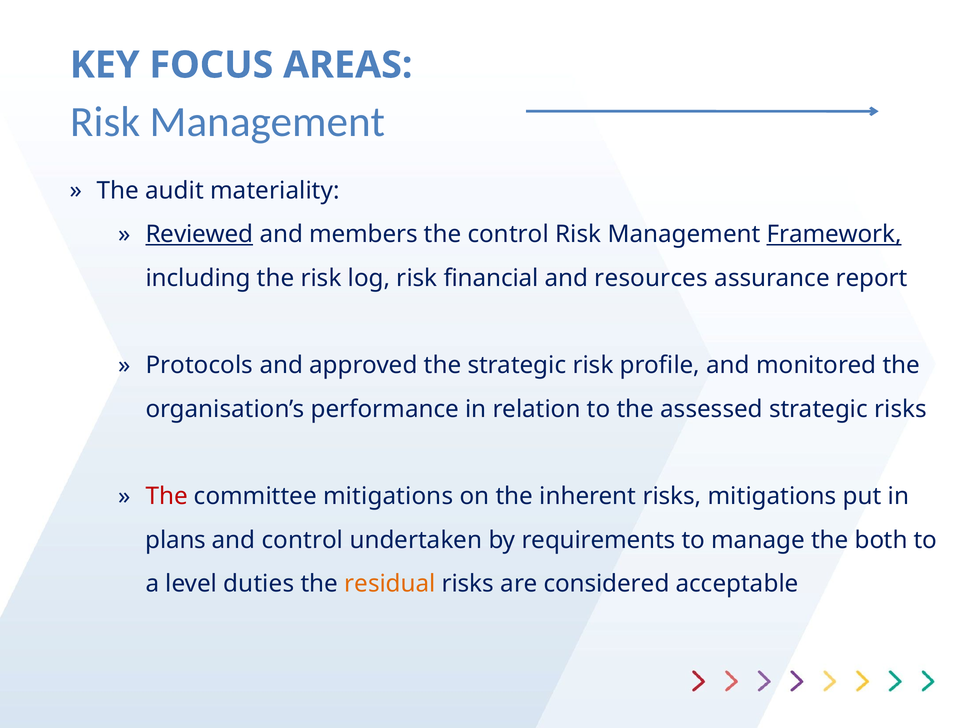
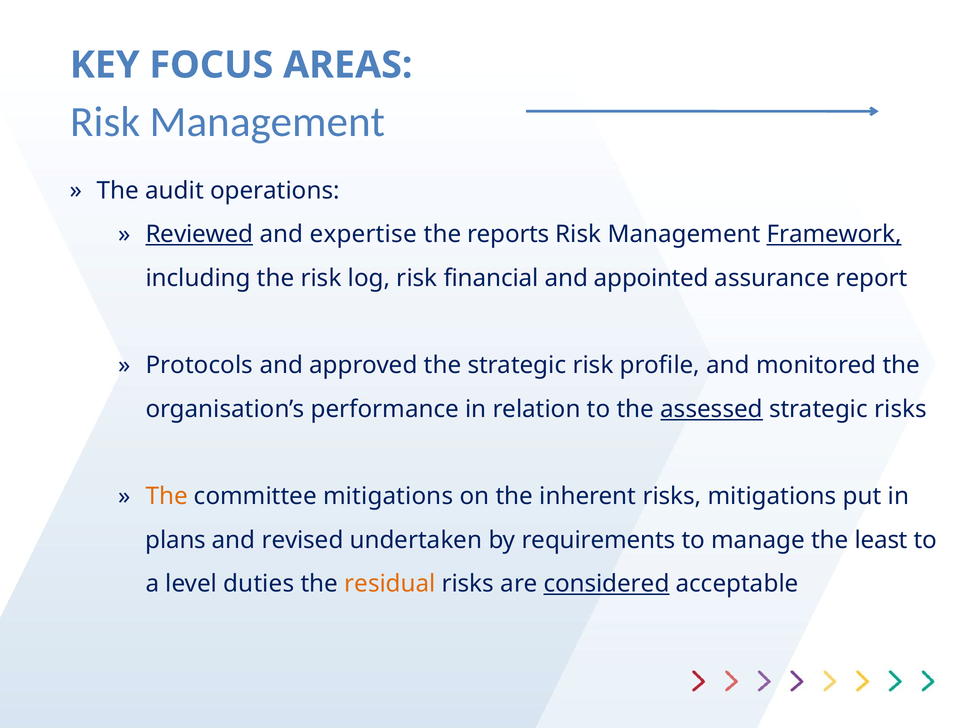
materiality: materiality -> operations
members: members -> expertise
the control: control -> reports
resources: resources -> appointed
assessed underline: none -> present
The at (167, 497) colour: red -> orange
and control: control -> revised
both: both -> least
considered underline: none -> present
